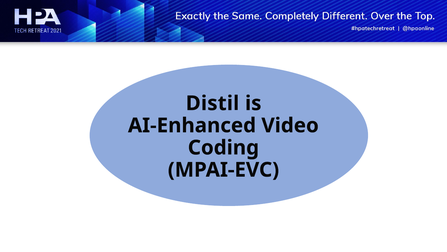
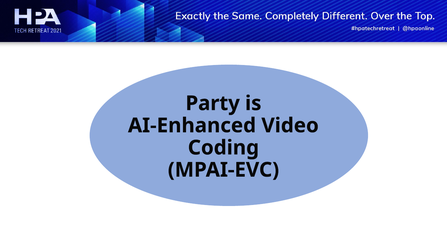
Distil: Distil -> Party
